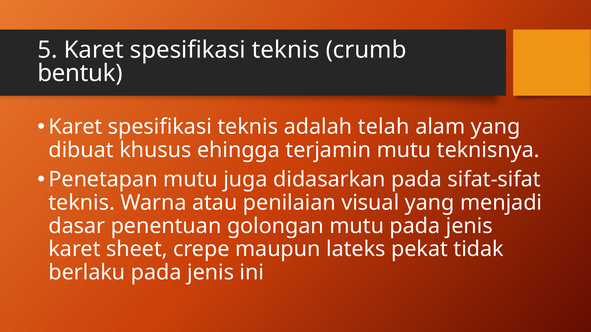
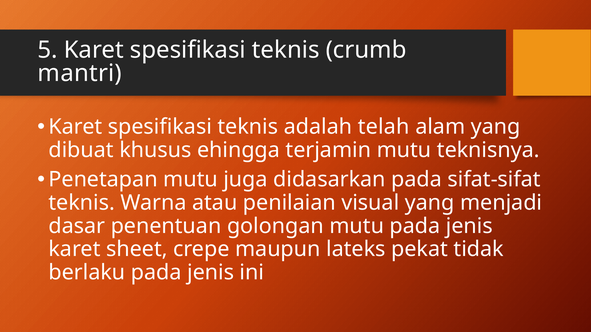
bentuk: bentuk -> mantri
